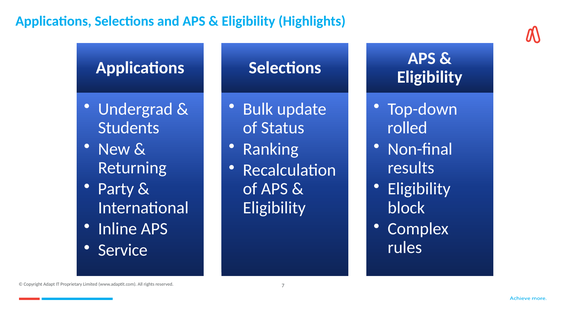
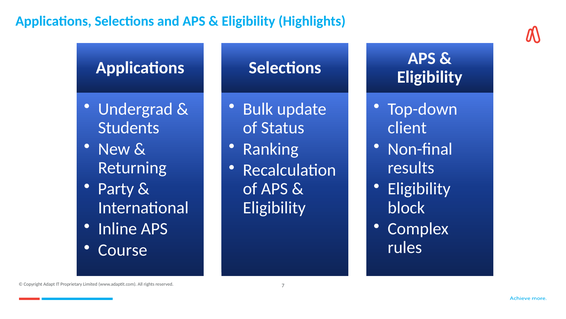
rolled: rolled -> client
Service: Service -> Course
